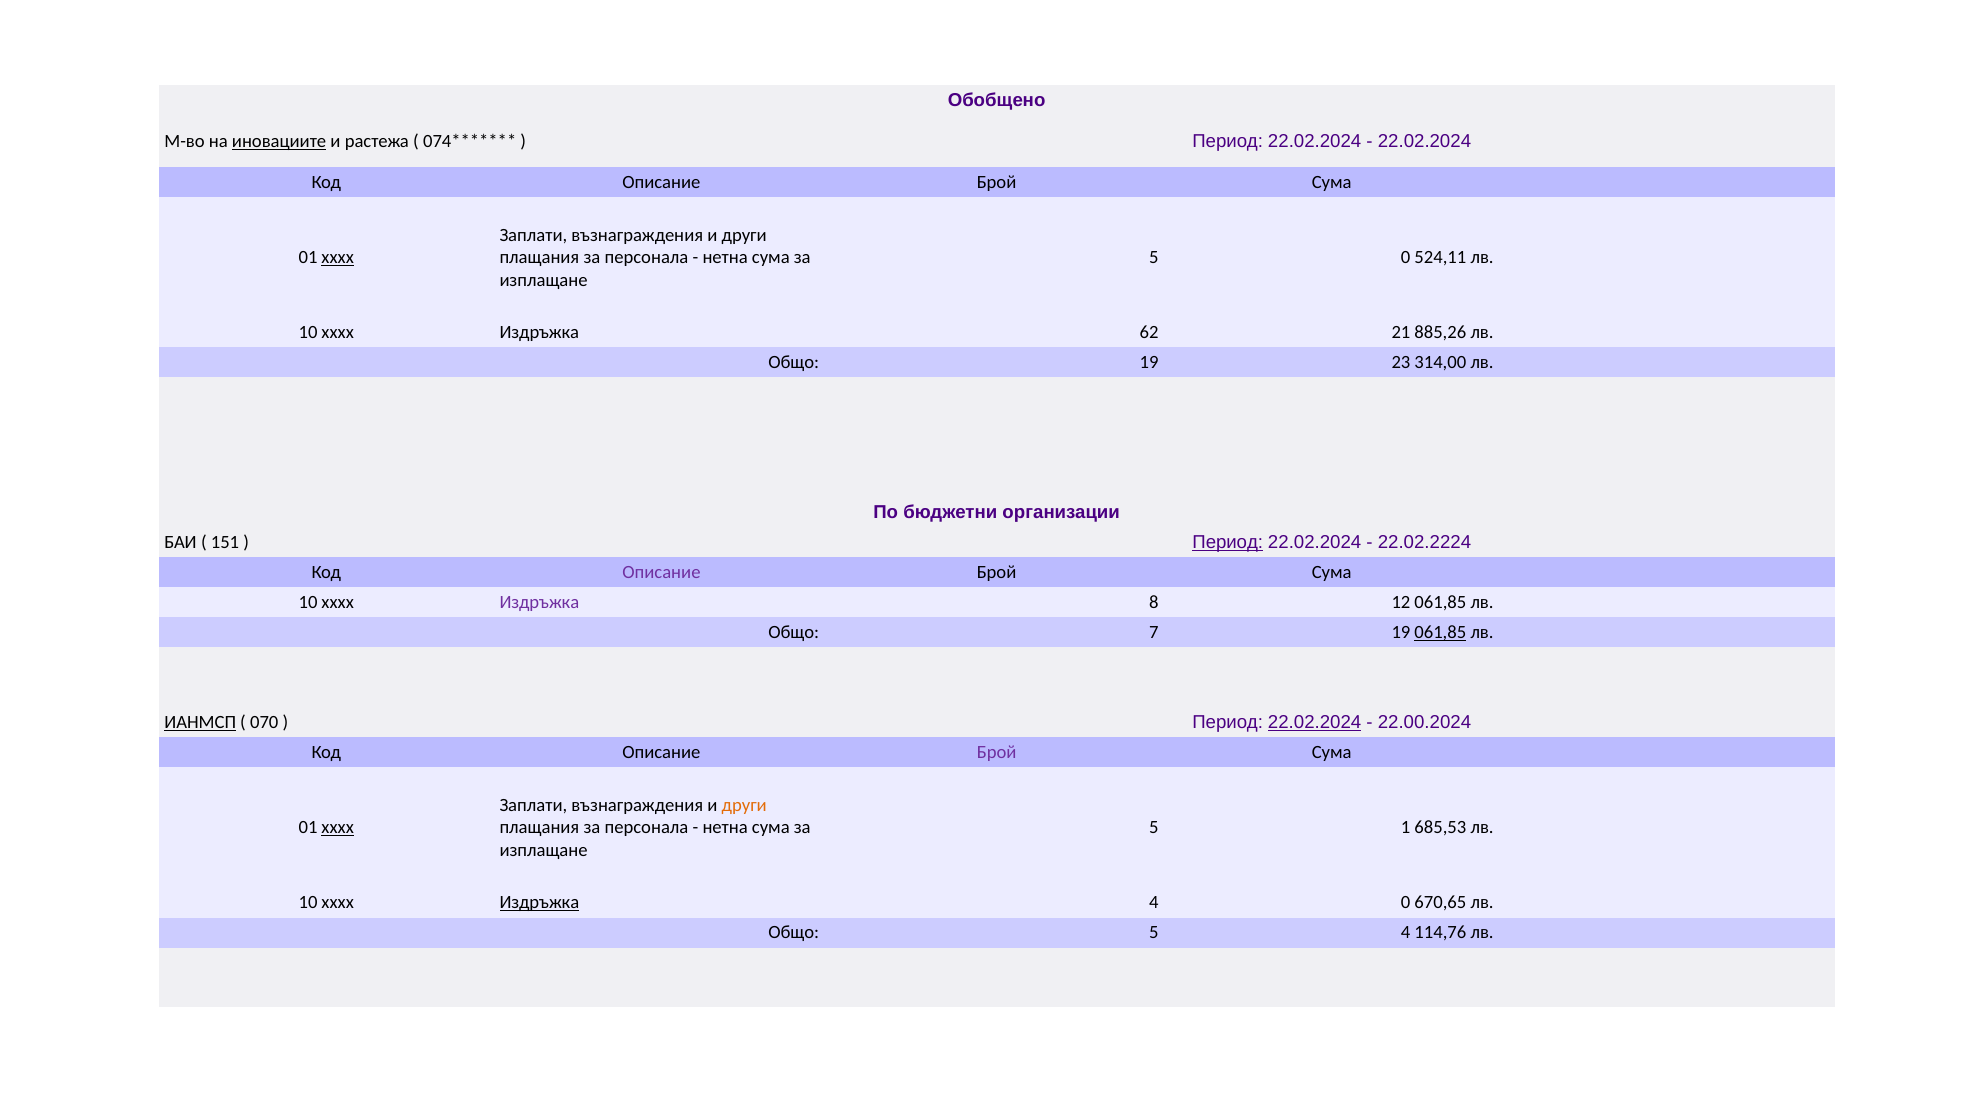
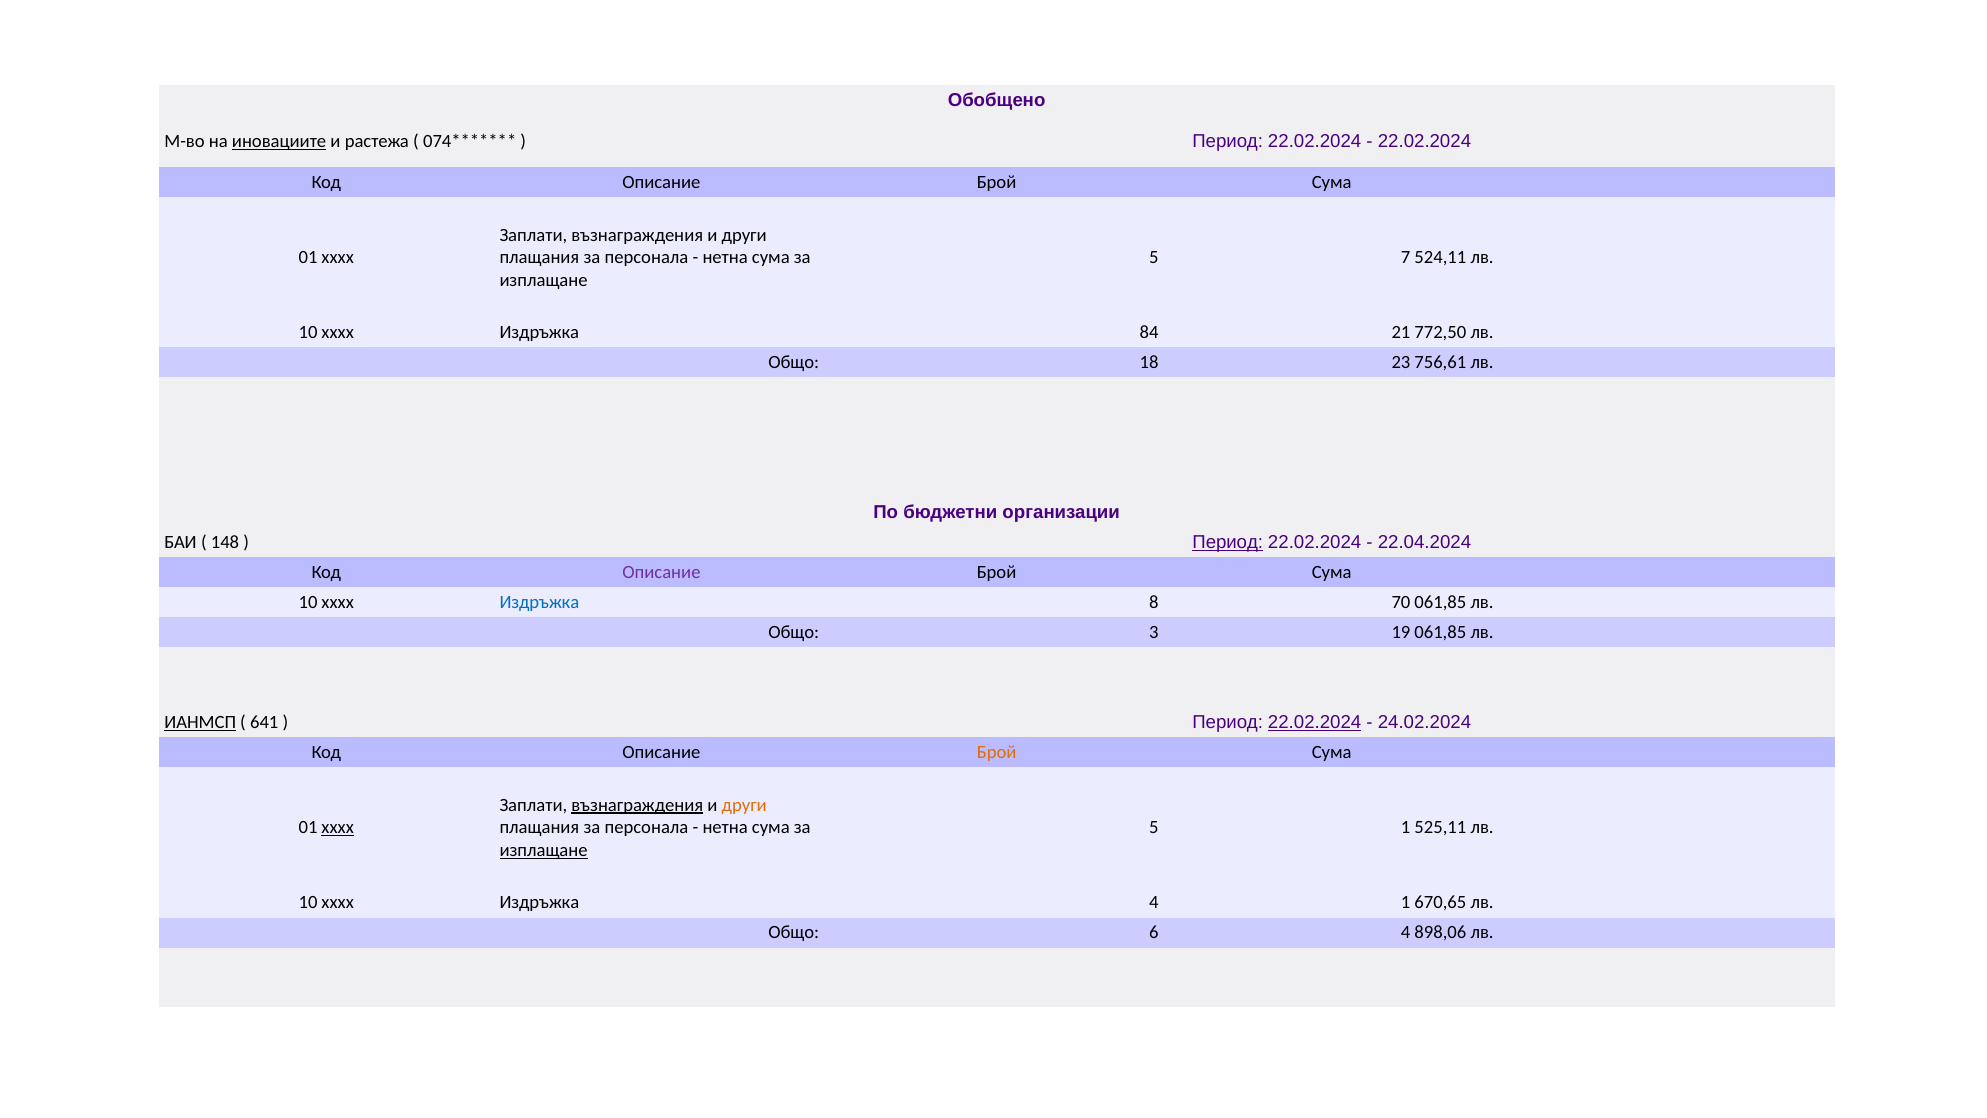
xxxx at (338, 258) underline: present -> none
5 0: 0 -> 7
62: 62 -> 84
885,26: 885,26 -> 772,50
Общо 19: 19 -> 18
314,00: 314,00 -> 756,61
151: 151 -> 148
22.02.2224: 22.02.2224 -> 22.04.2024
Издръжка at (539, 602) colour: purple -> blue
12: 12 -> 70
7: 7 -> 3
061,85 at (1440, 632) underline: present -> none
070: 070 -> 641
22.00.2024: 22.00.2024 -> 24.02.2024
Брой at (997, 752) colour: purple -> orange
възнаграждения at (637, 805) underline: none -> present
685,53: 685,53 -> 525,11
изплащане at (544, 850) underline: none -> present
Издръжка at (539, 902) underline: present -> none
4 0: 0 -> 1
Общо 5: 5 -> 6
114,76: 114,76 -> 898,06
